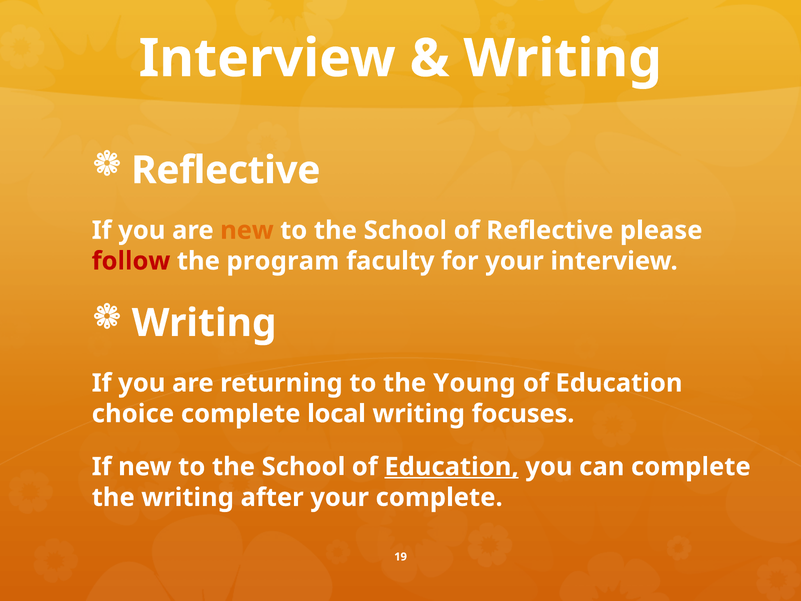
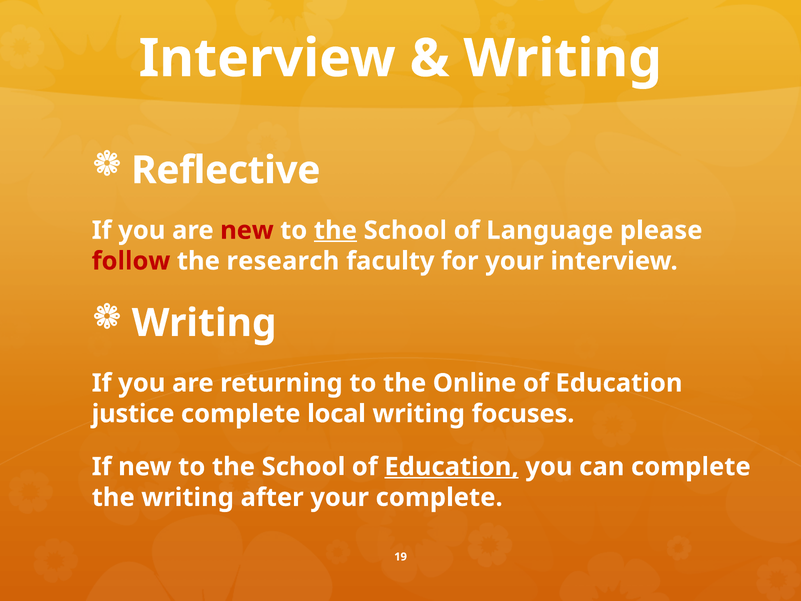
new at (247, 230) colour: orange -> red
the at (335, 230) underline: none -> present
of Reflective: Reflective -> Language
program: program -> research
Young: Young -> Online
choice: choice -> justice
